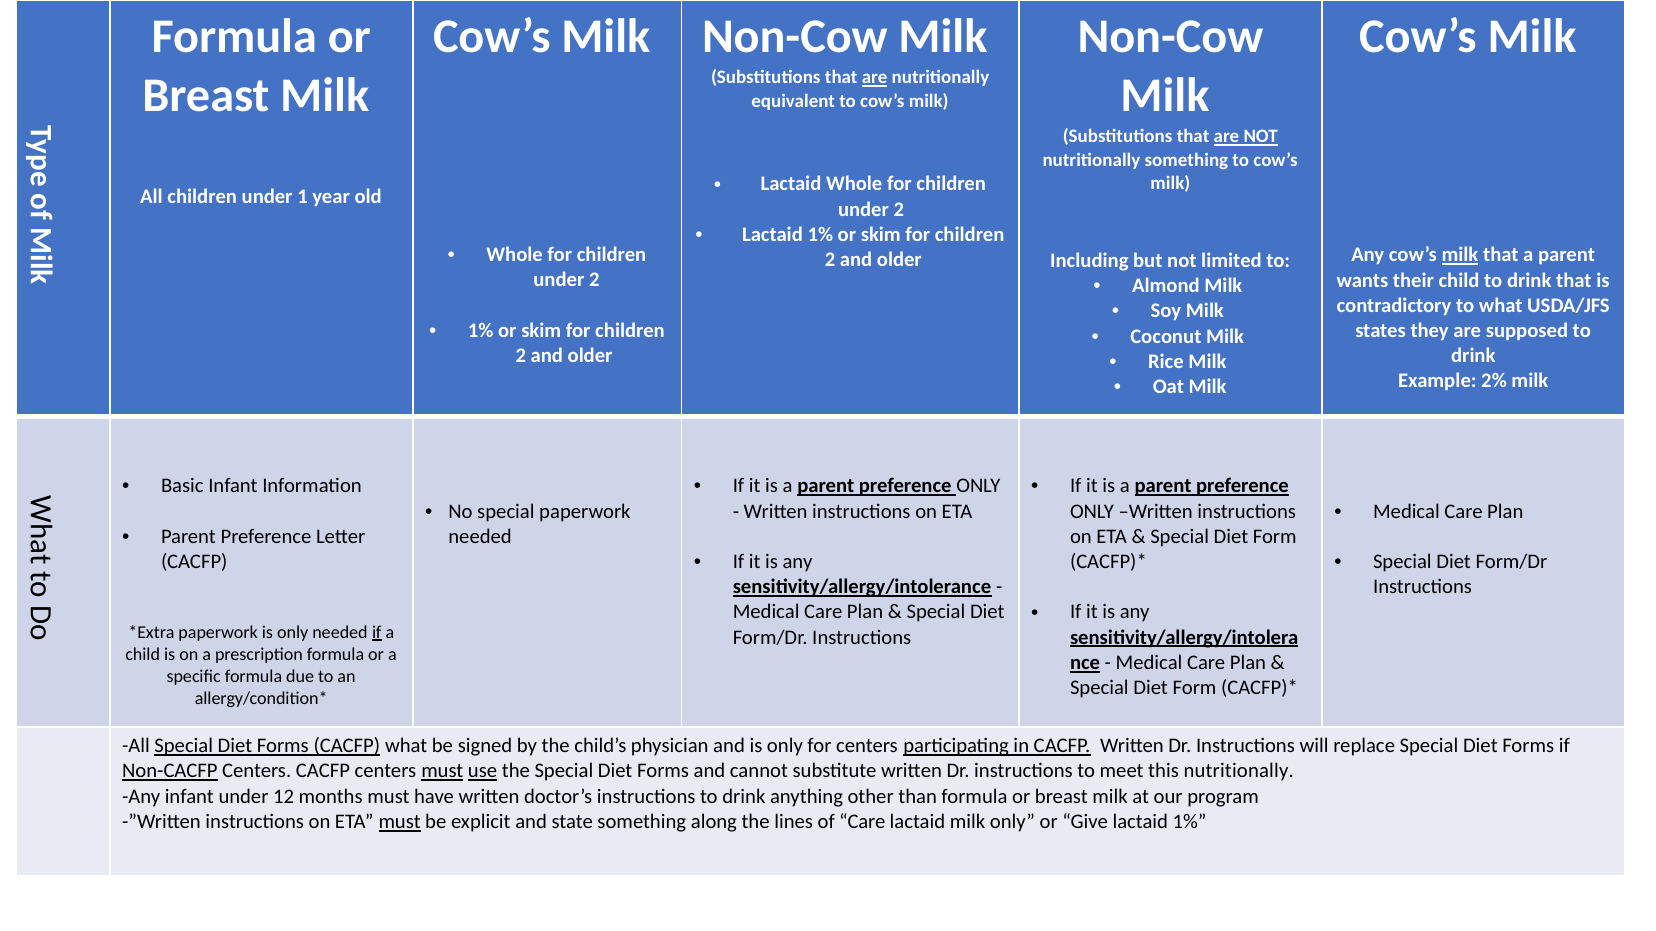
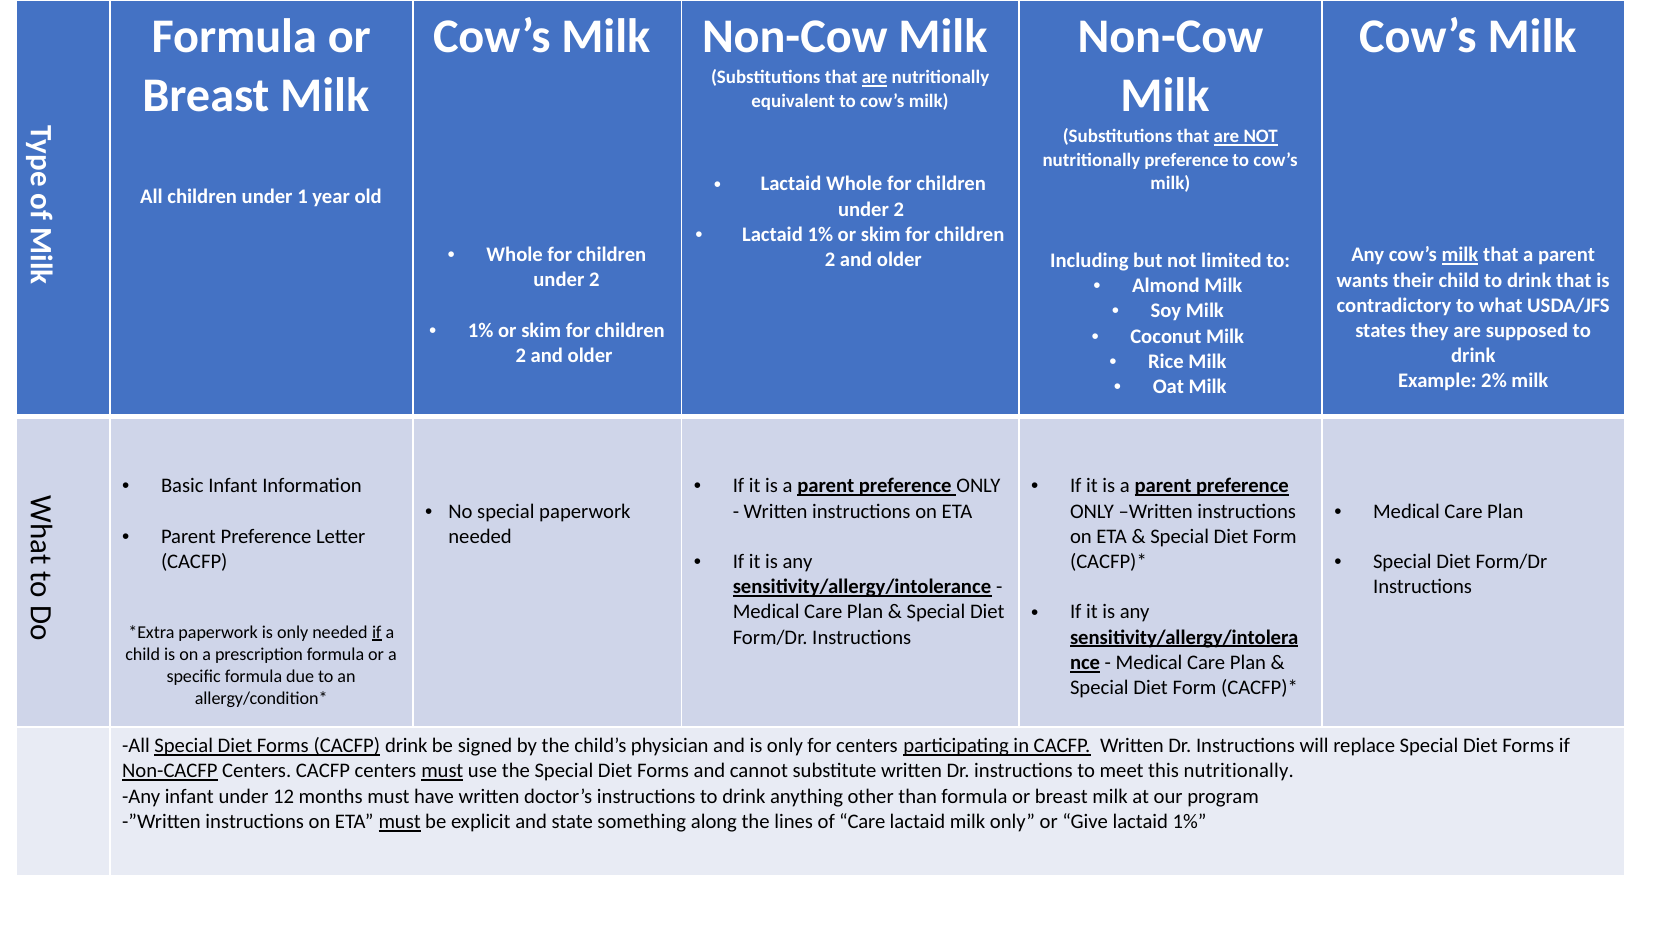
nutritionally something: something -> preference
CACFP what: what -> drink
use underline: present -> none
